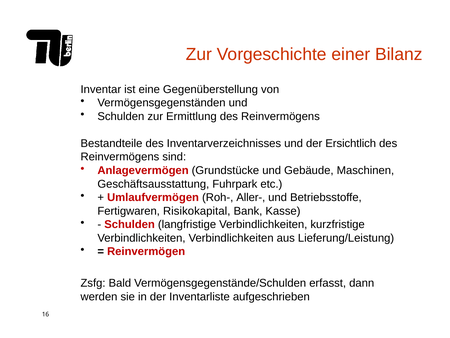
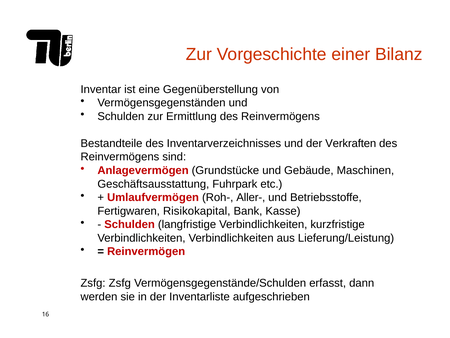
Ersichtlich: Ersichtlich -> Verkraften
Zsfg Bald: Bald -> Zsfg
